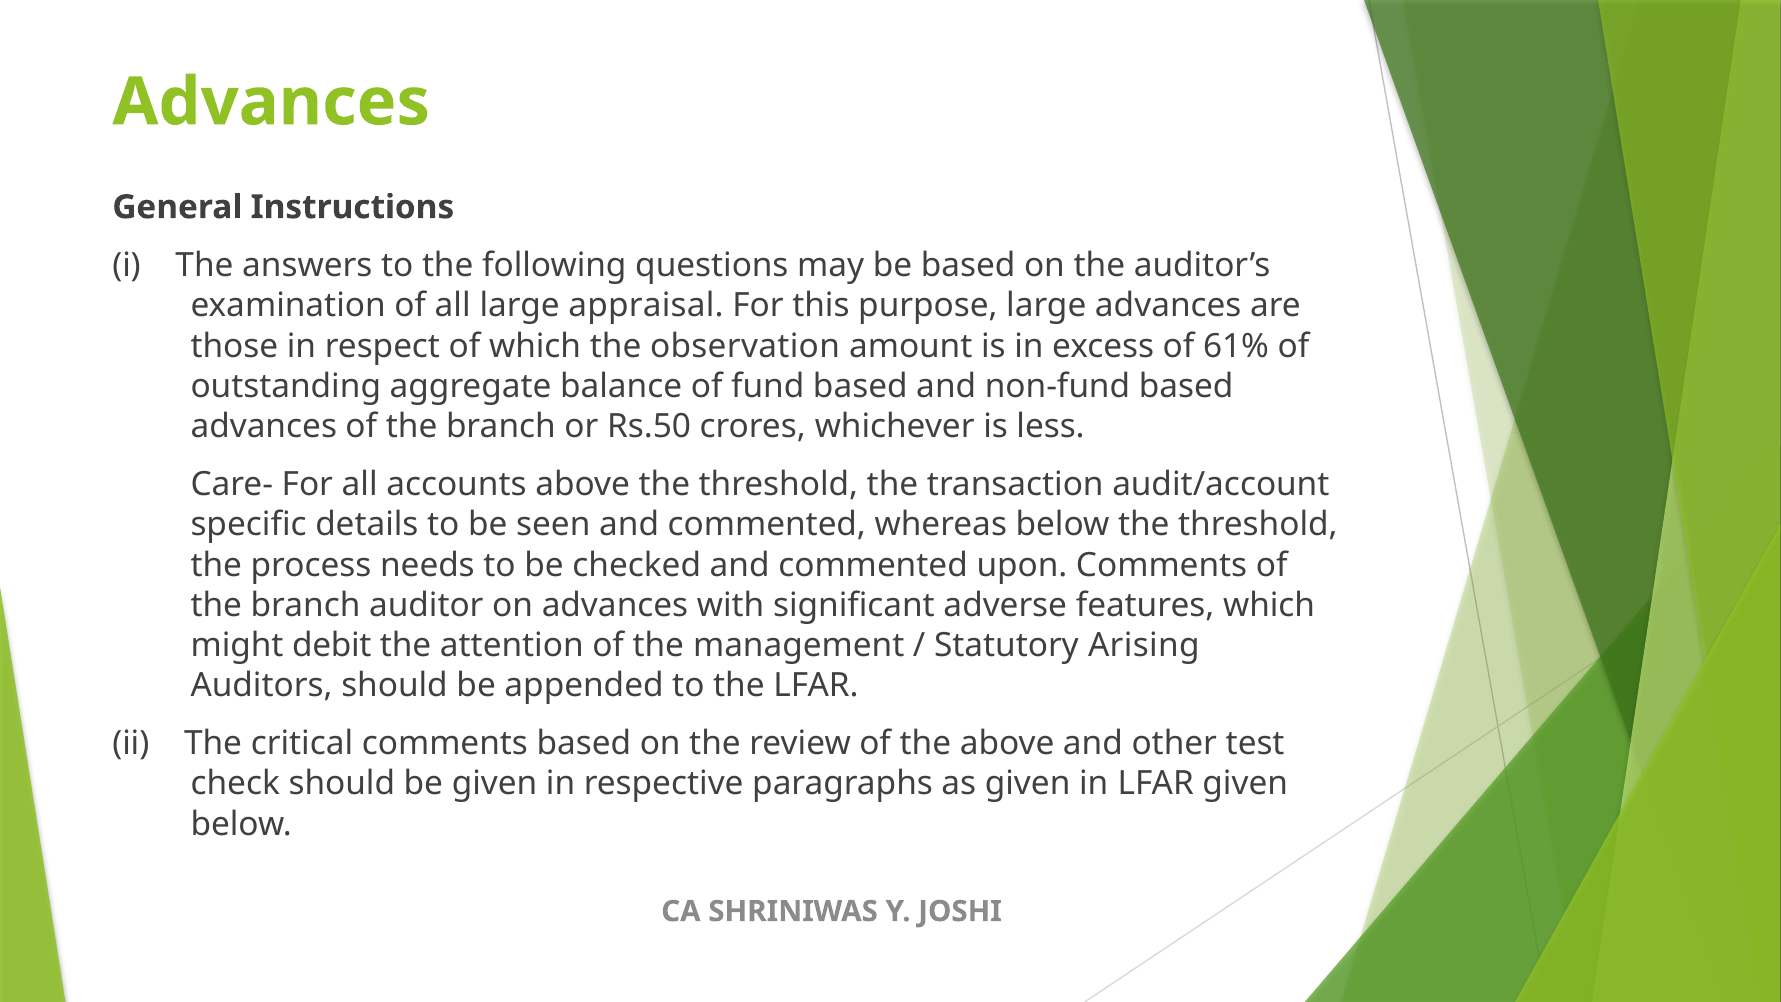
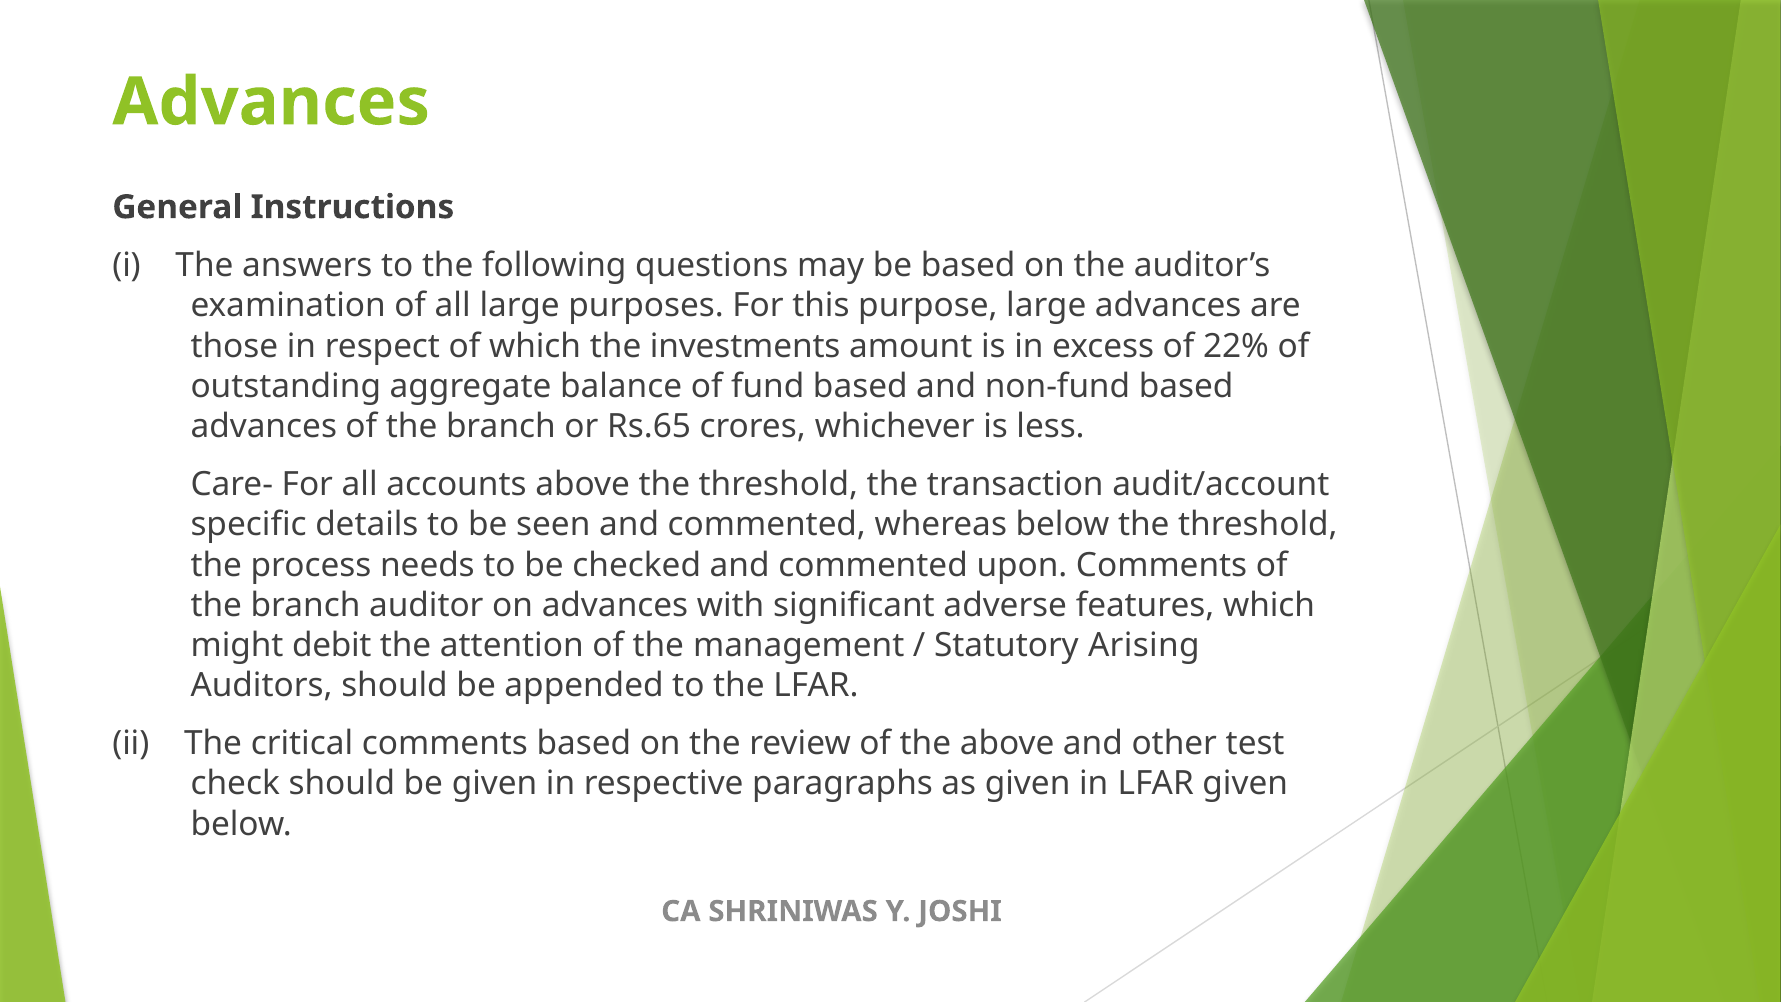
appraisal: appraisal -> purposes
observation: observation -> investments
61%: 61% -> 22%
Rs.50: Rs.50 -> Rs.65
